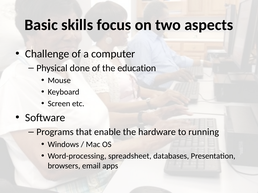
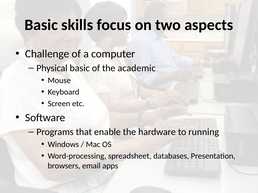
Physical done: done -> basic
education: education -> academic
